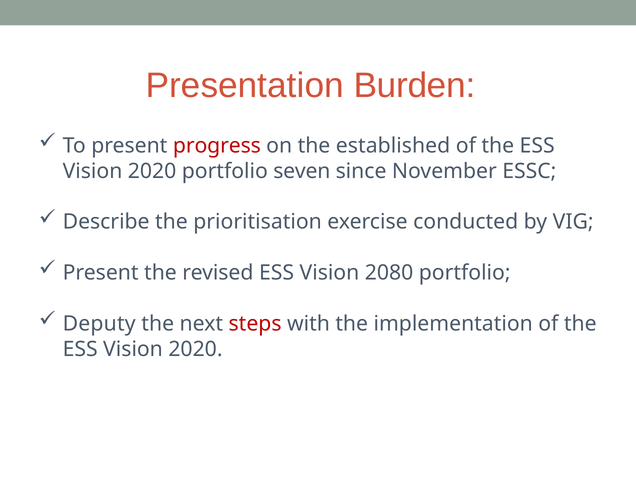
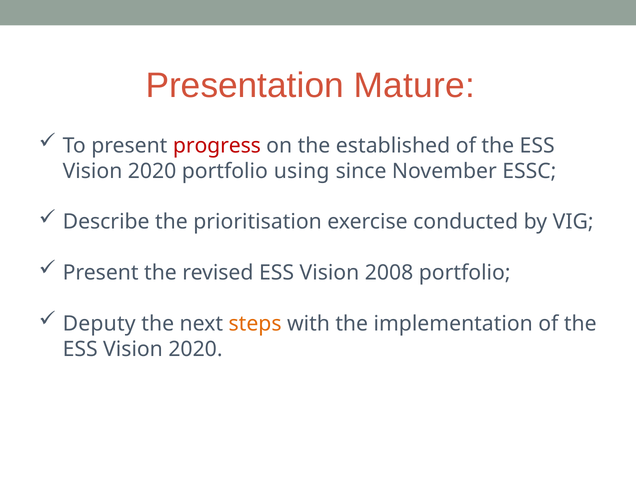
Burden: Burden -> Mature
seven: seven -> using
2080: 2080 -> 2008
steps colour: red -> orange
